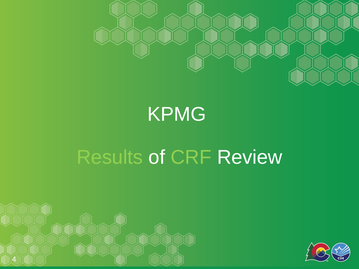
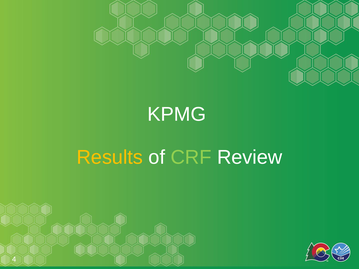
Results colour: light green -> yellow
